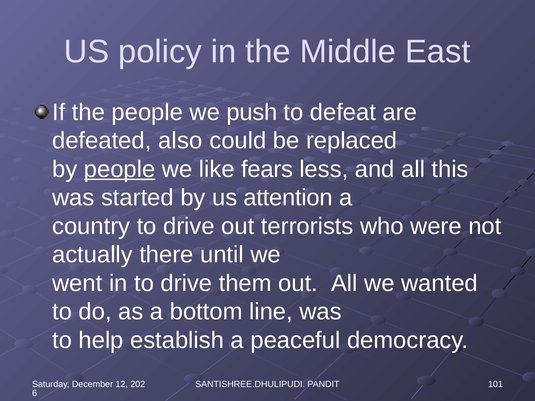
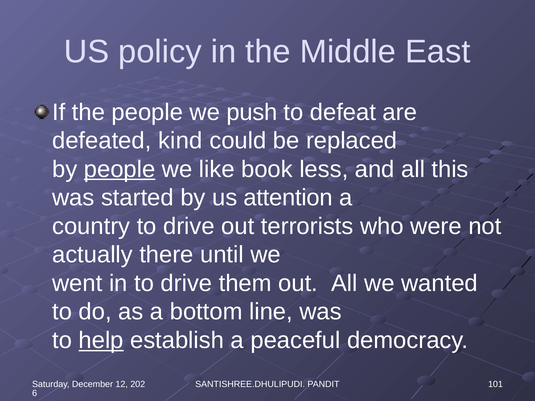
also: also -> kind
fears: fears -> book
help underline: none -> present
